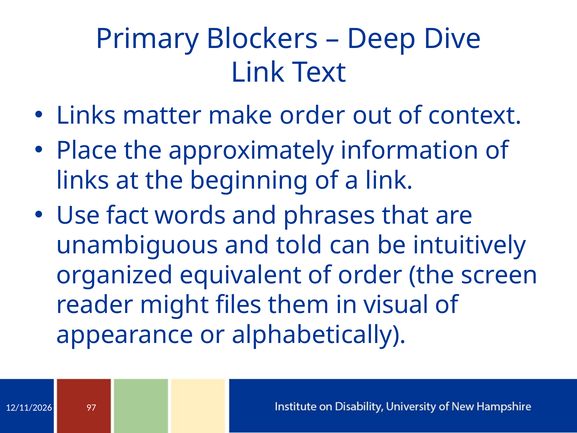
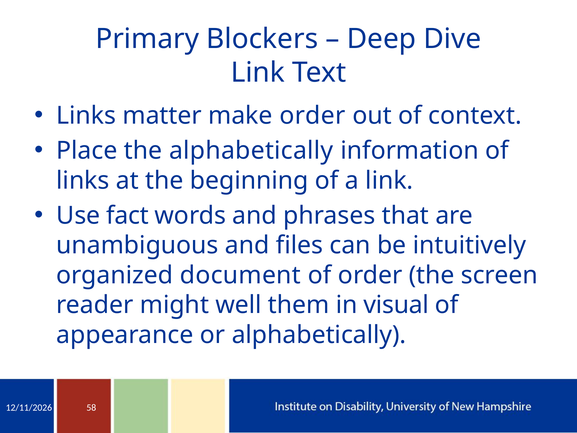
the approximately: approximately -> alphabetically
told: told -> files
equivalent: equivalent -> document
files: files -> well
97: 97 -> 58
